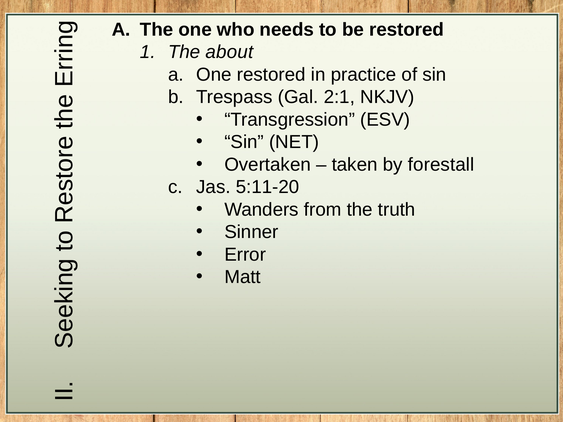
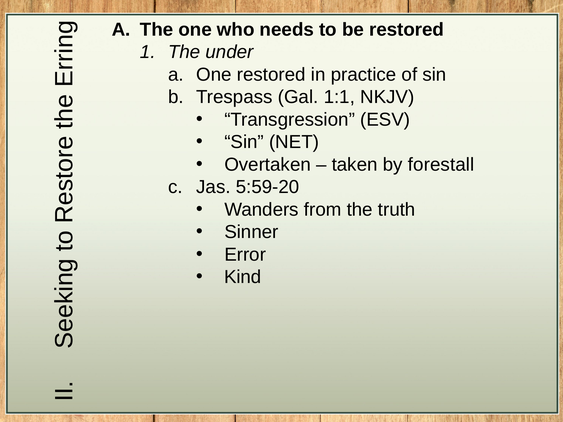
about: about -> under
2:1: 2:1 -> 1:1
5:11-20: 5:11-20 -> 5:59-20
Matt: Matt -> Kind
